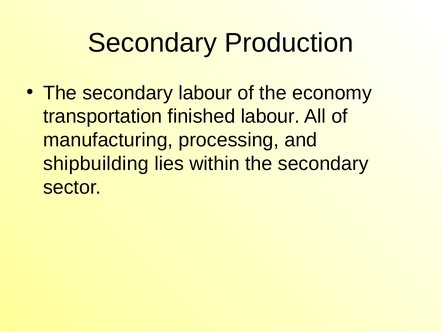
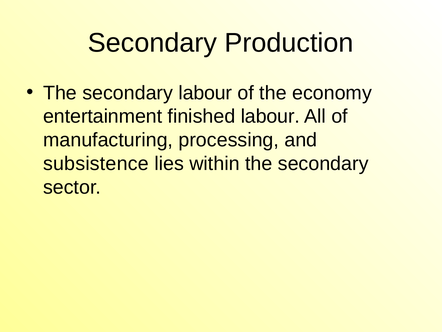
transportation: transportation -> entertainment
shipbuilding: shipbuilding -> subsistence
